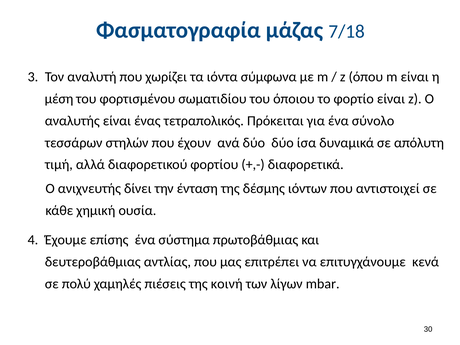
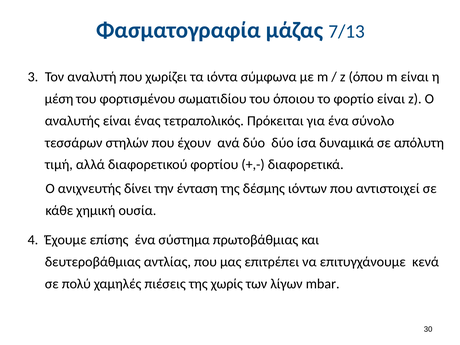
7/18: 7/18 -> 7/13
κοινή: κοινή -> χωρίς
